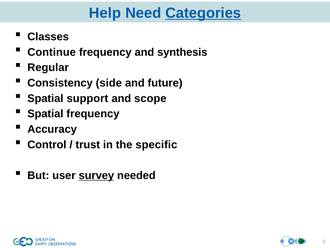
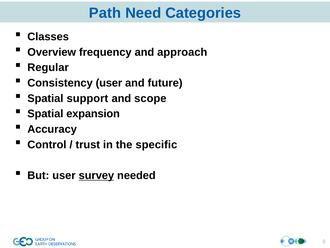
Help: Help -> Path
Categories underline: present -> none
Continue: Continue -> Overview
synthesis: synthesis -> approach
Consistency side: side -> user
Spatial frequency: frequency -> expansion
